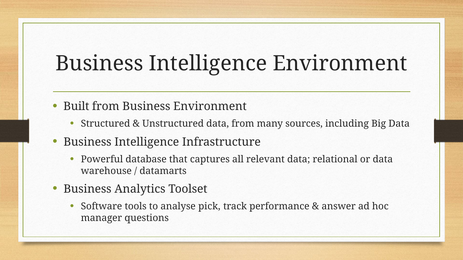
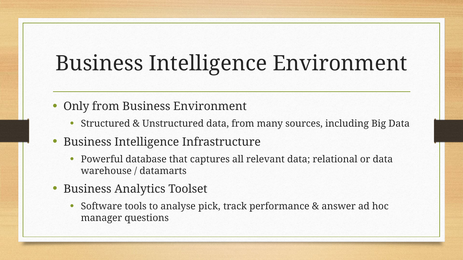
Built: Built -> Only
